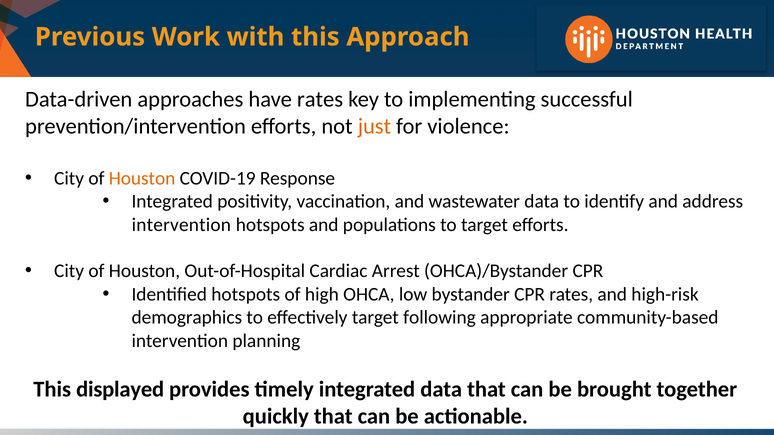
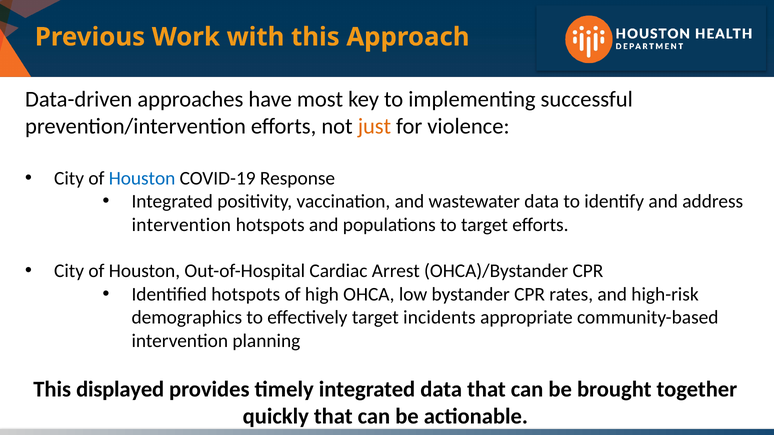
have rates: rates -> most
Houston at (142, 178) colour: orange -> blue
following: following -> incidents
